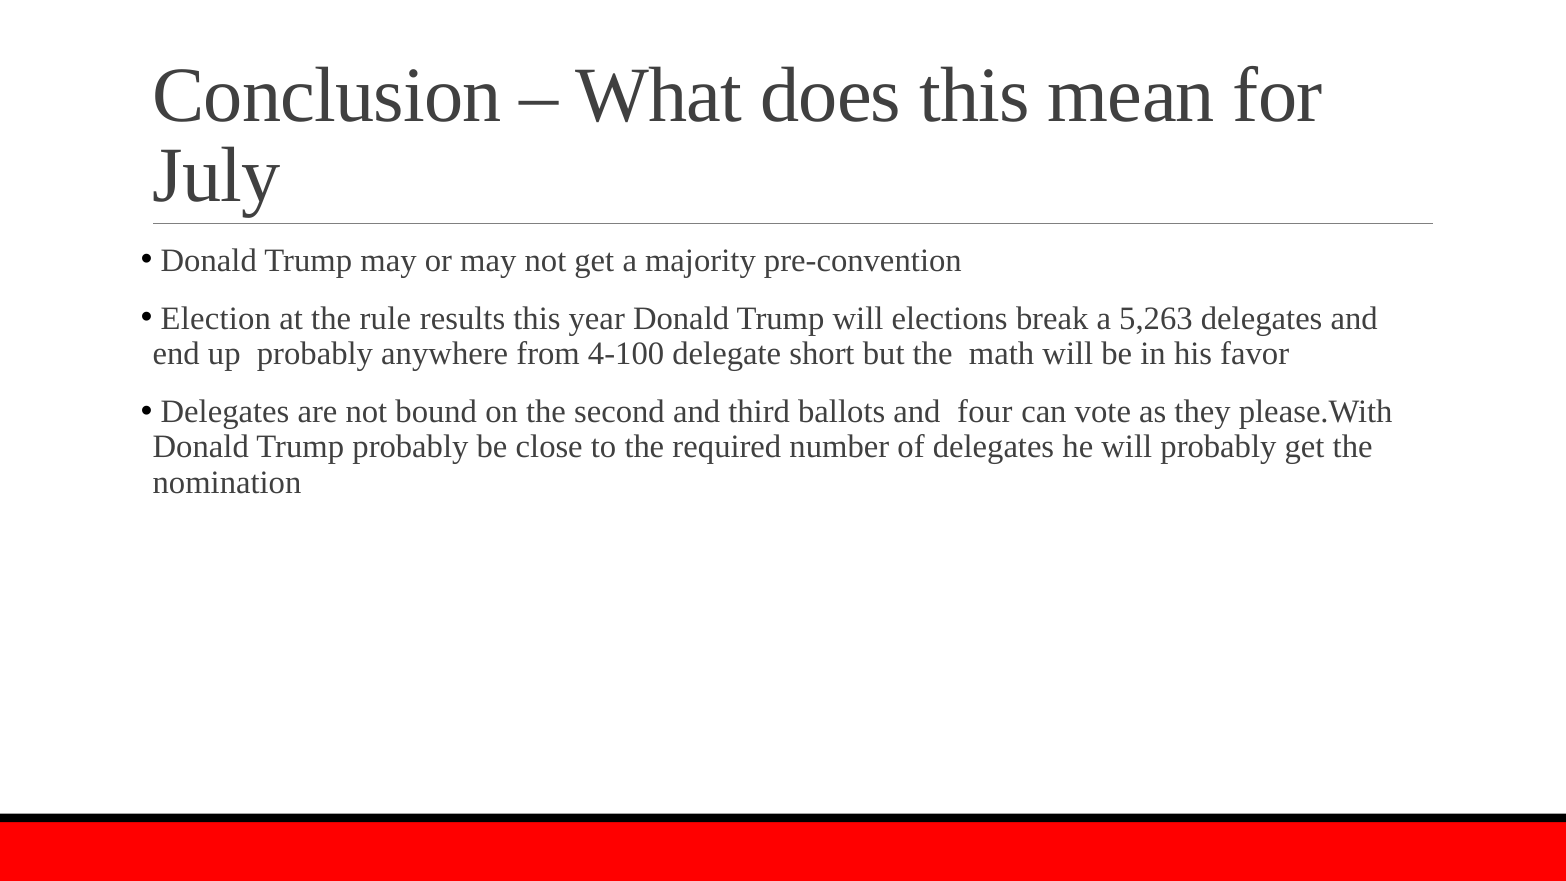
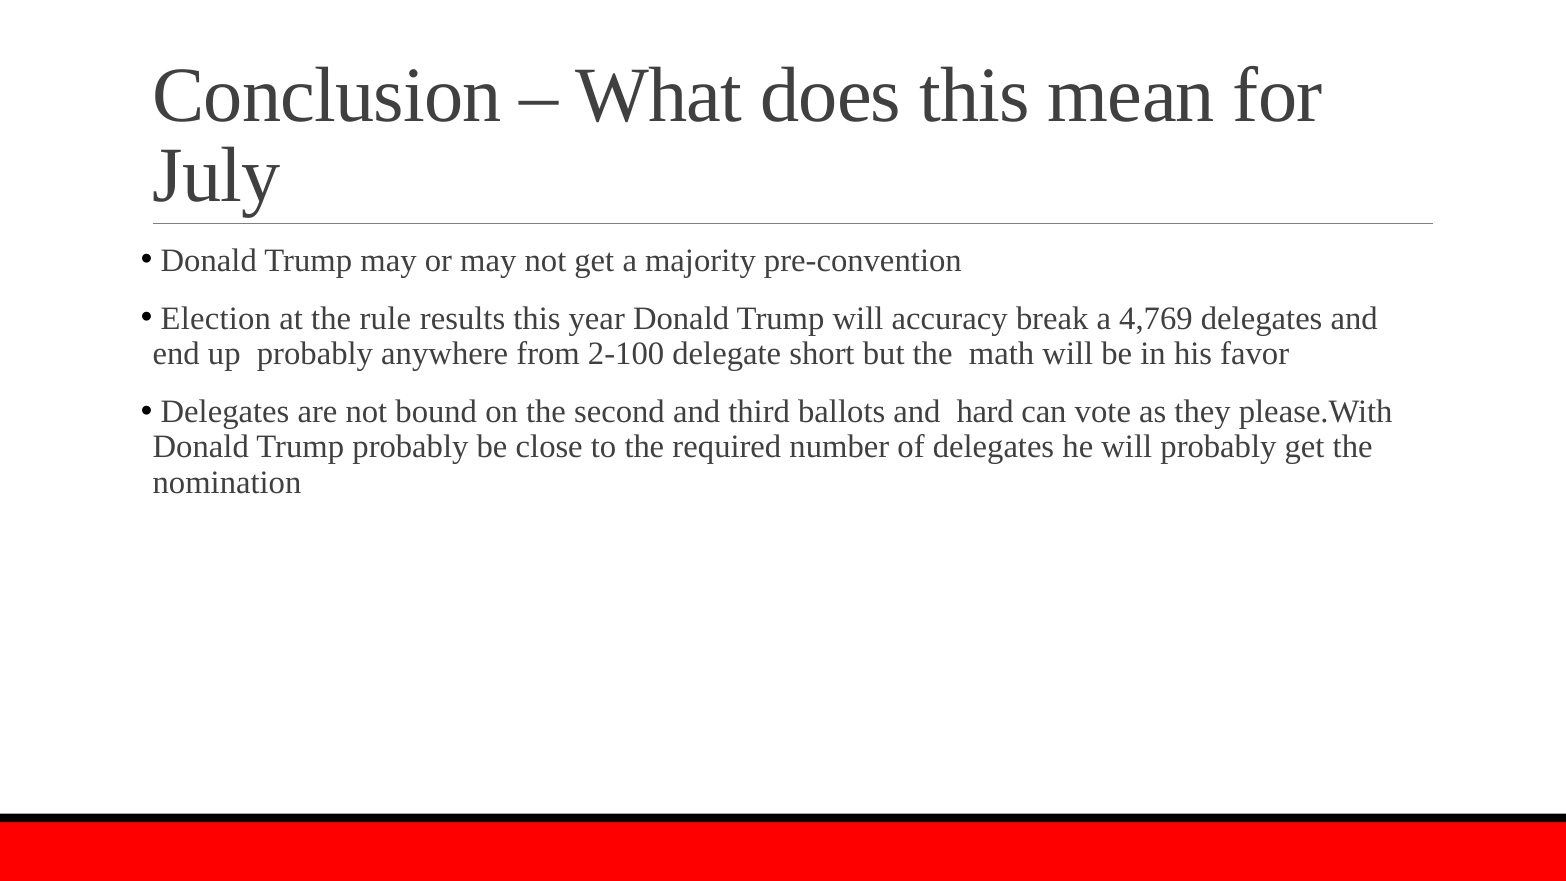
elections: elections -> accuracy
5,263: 5,263 -> 4,769
4-100: 4-100 -> 2-100
four: four -> hard
